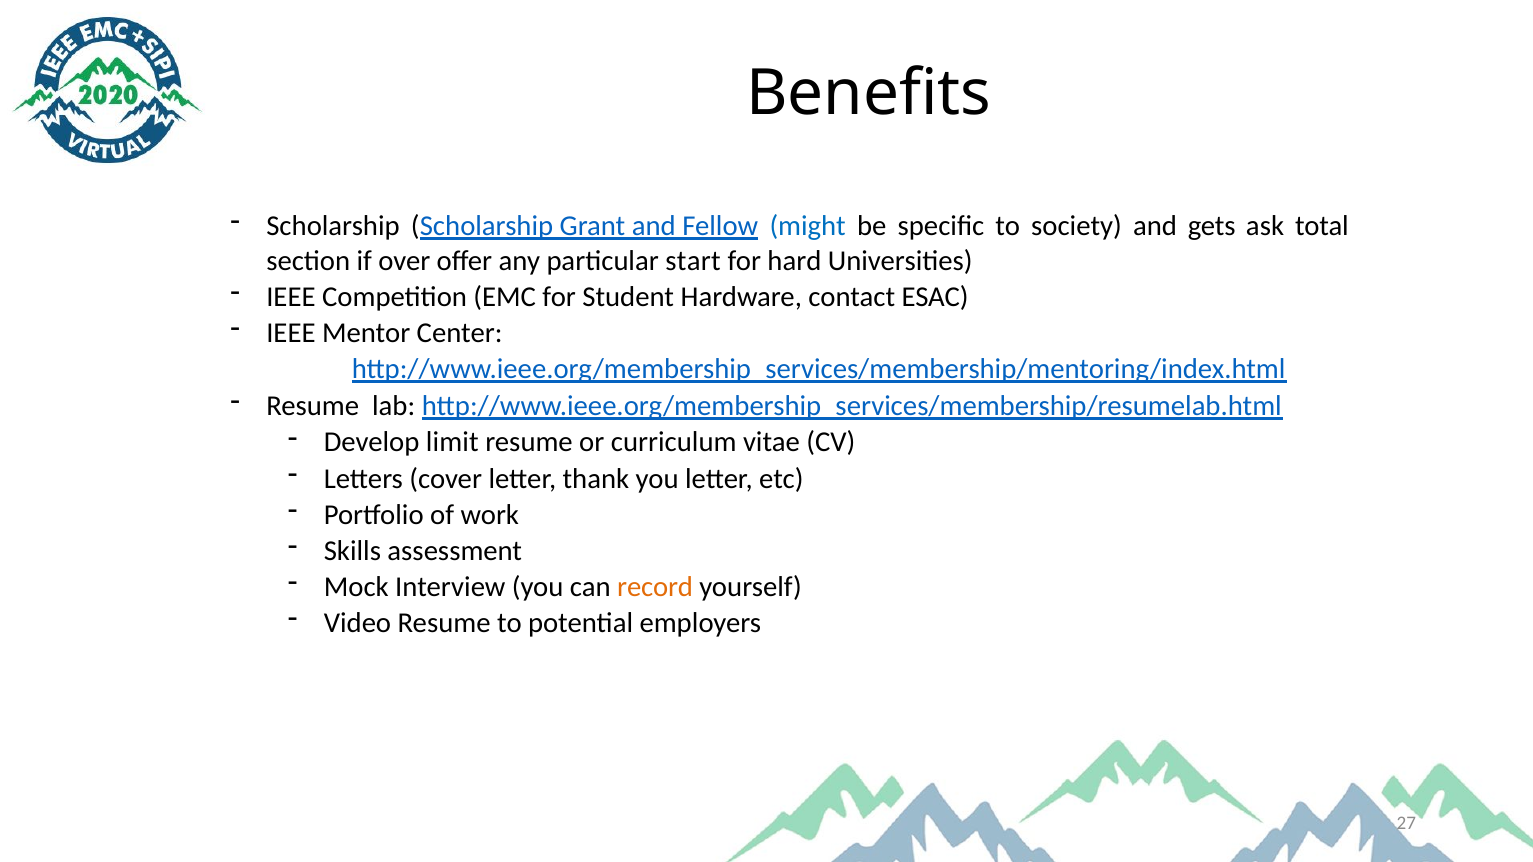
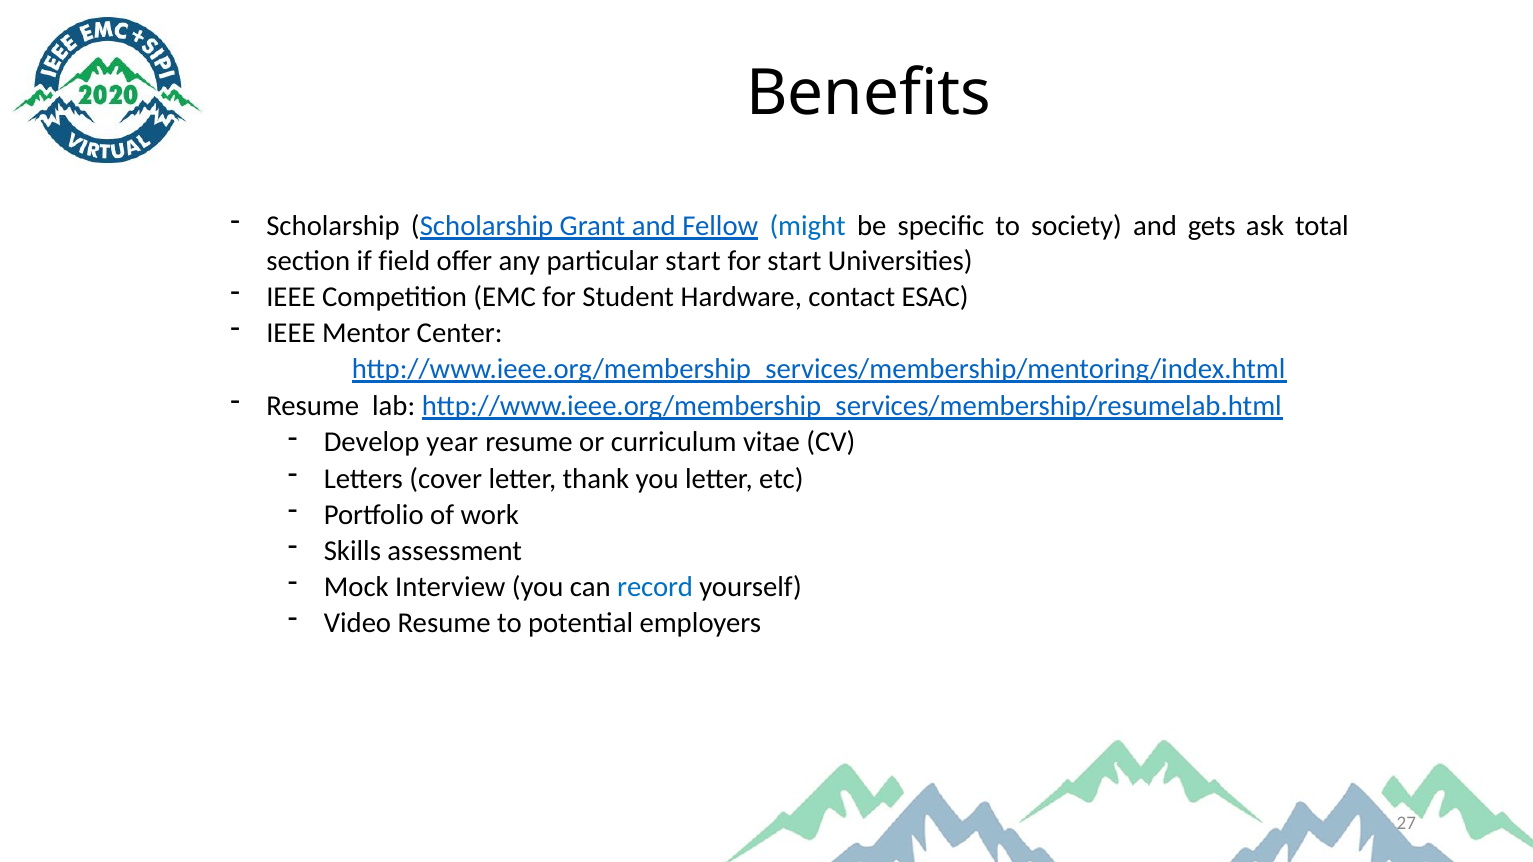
over: over -> field
for hard: hard -> start
limit: limit -> year
record colour: orange -> blue
